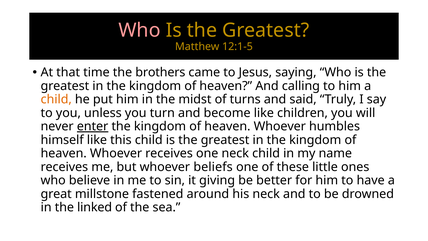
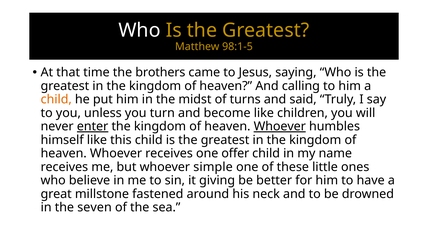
Who at (140, 30) colour: pink -> white
12:1-5: 12:1-5 -> 98:1-5
Whoever at (280, 126) underline: none -> present
one neck: neck -> offer
beliefs: beliefs -> simple
linked: linked -> seven
